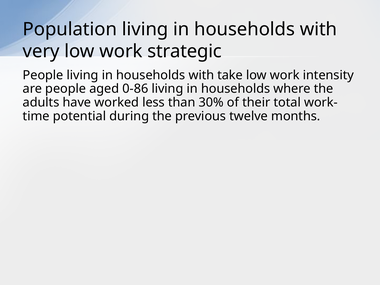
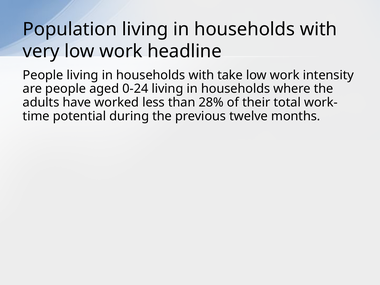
strategic: strategic -> headline
0-86: 0-86 -> 0-24
30%: 30% -> 28%
